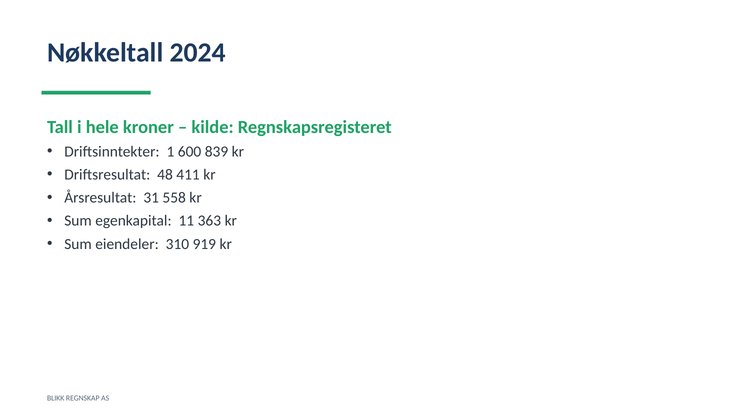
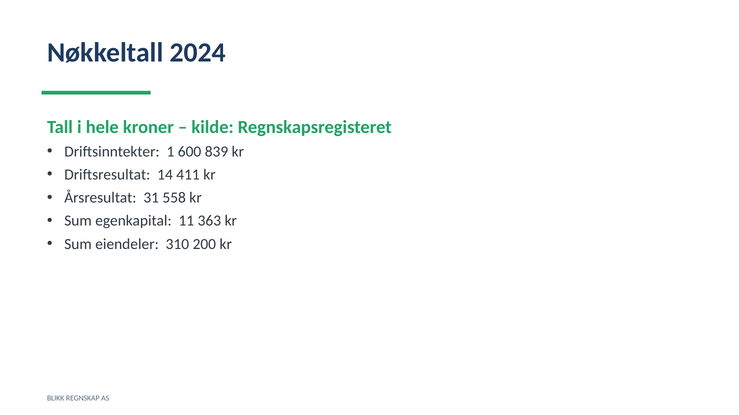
48: 48 -> 14
919: 919 -> 200
